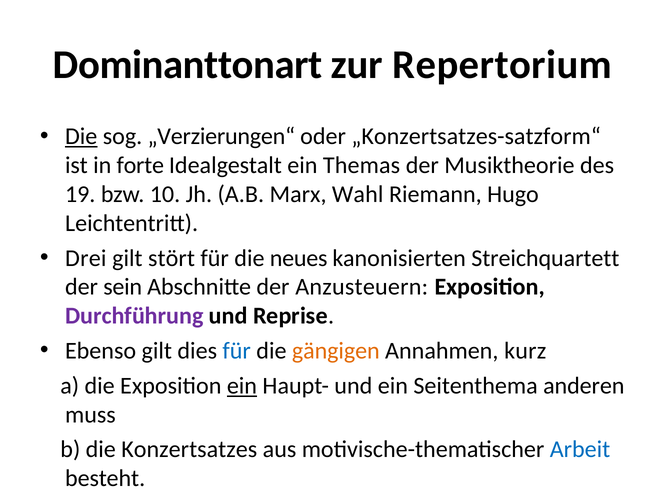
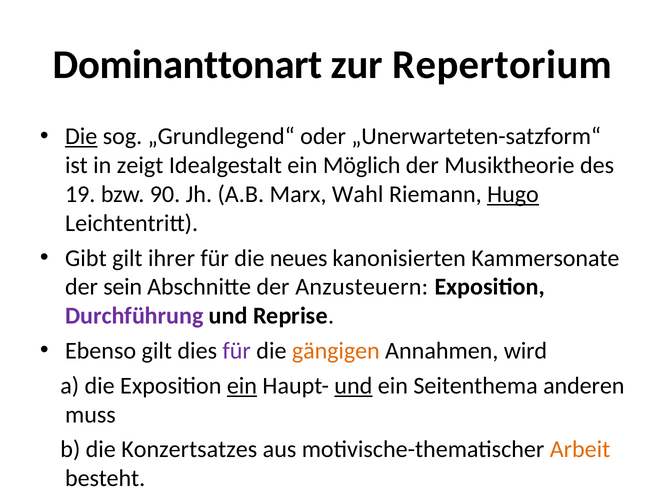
„Verzierungen“: „Verzierungen“ -> „Grundlegend“
„Konzertsatzes-satzform“: „Konzertsatzes-satzform“ -> „Unerwarteten-satzform“
forte: forte -> zeigt
Themas: Themas -> Möglich
10: 10 -> 90
Hugo underline: none -> present
Drei: Drei -> Gibt
stört: stört -> ihrer
Streichquartett: Streichquartett -> Kammersonate
für at (237, 350) colour: blue -> purple
kurz: kurz -> wird
und at (353, 385) underline: none -> present
Arbeit colour: blue -> orange
